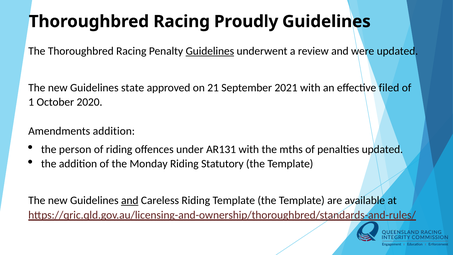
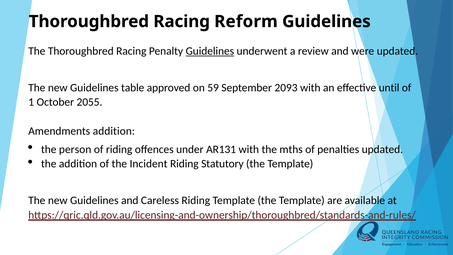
Proudly: Proudly -> Reform
state: state -> table
21: 21 -> 59
2021: 2021 -> 2093
filed: filed -> until
2020: 2020 -> 2055
Monday: Monday -> Incident
and at (130, 200) underline: present -> none
